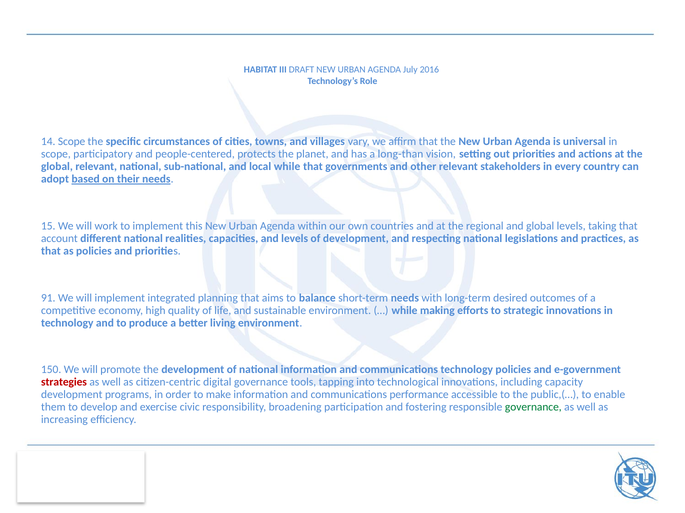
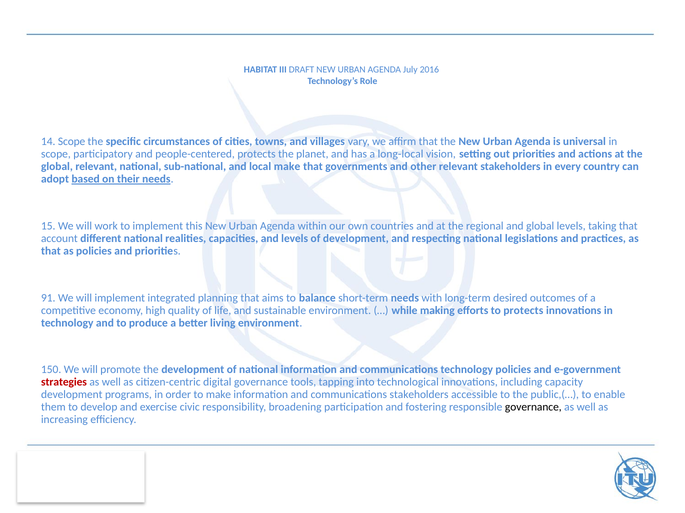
long-than: long-than -> long-local
local while: while -> make
to strategic: strategic -> protects
communications performance: performance -> stakeholders
governance at (533, 408) colour: green -> black
